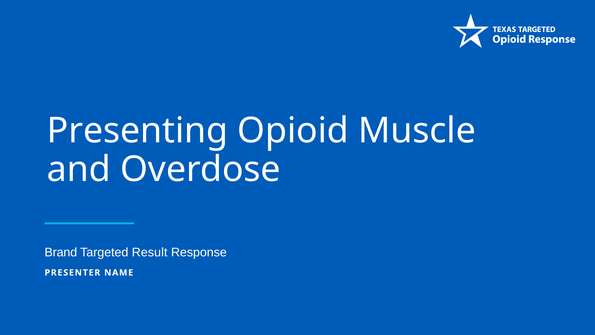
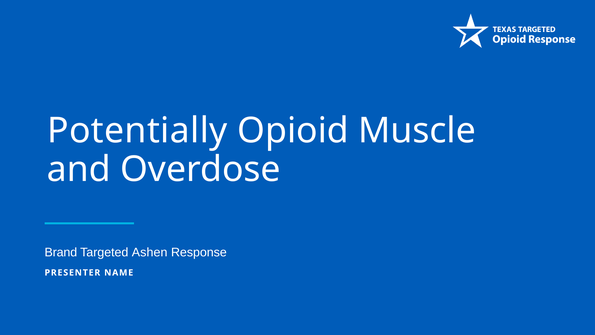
Presenting: Presenting -> Potentially
Result: Result -> Ashen
